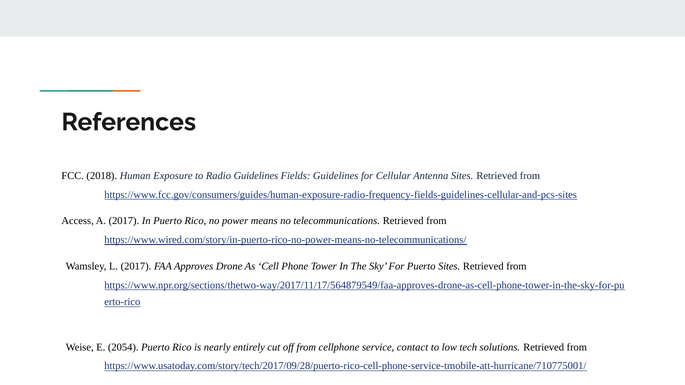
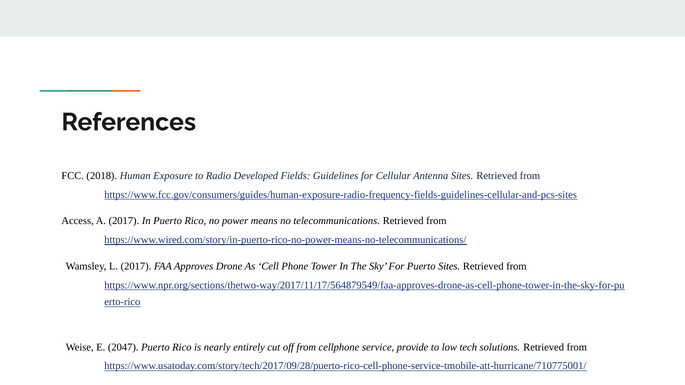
Radio Guidelines: Guidelines -> Developed
2054: 2054 -> 2047
contact: contact -> provide
